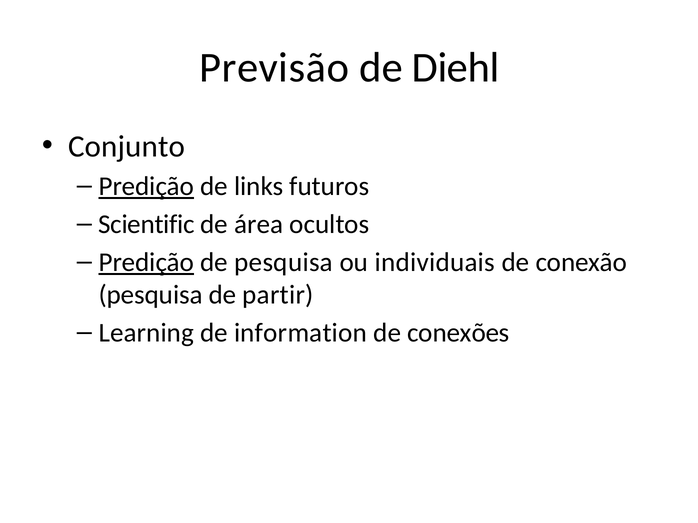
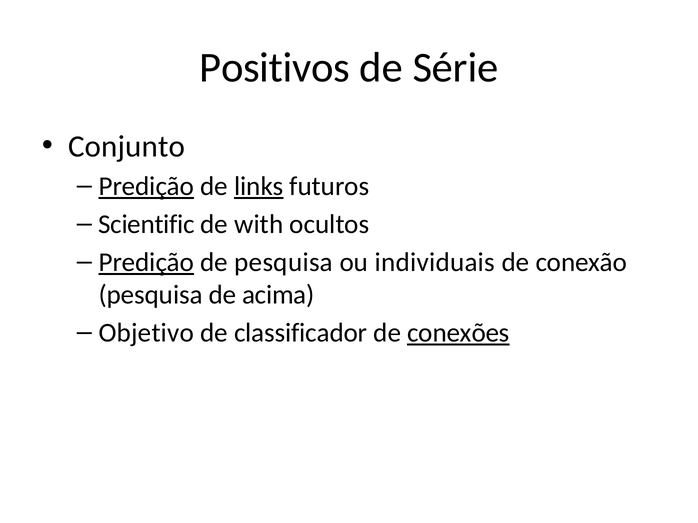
Previsão: Previsão -> Positivos
Diehl: Diehl -> Série
links underline: none -> present
área: área -> with
partir: partir -> acima
Learning: Learning -> Objetivo
information: information -> classificador
conexões underline: none -> present
